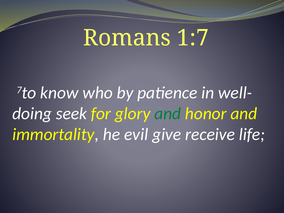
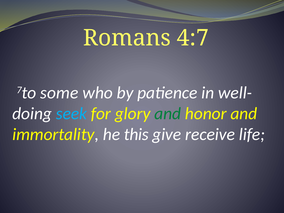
1:7: 1:7 -> 4:7
know: know -> some
seek colour: white -> light blue
evil: evil -> this
